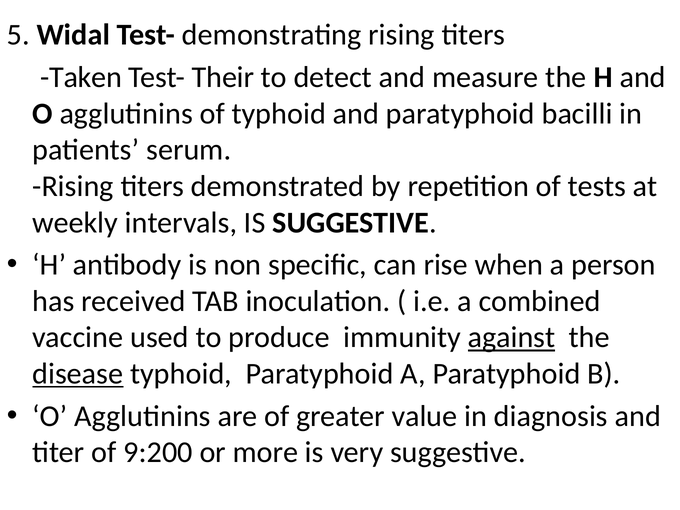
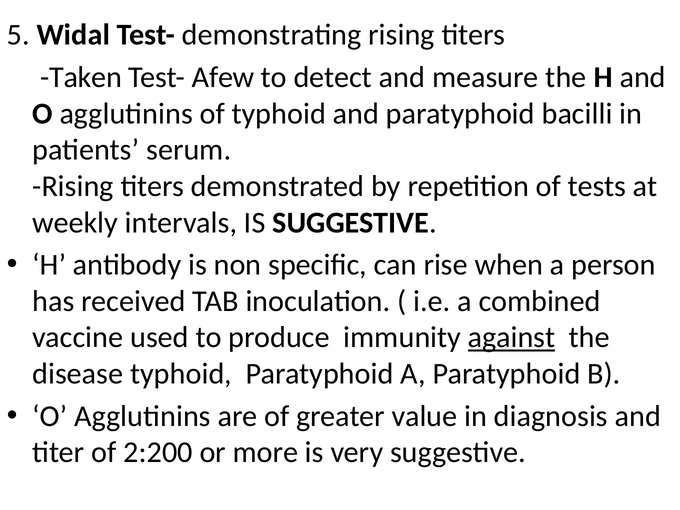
Their: Their -> Afew
disease underline: present -> none
9:200: 9:200 -> 2:200
